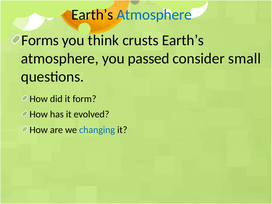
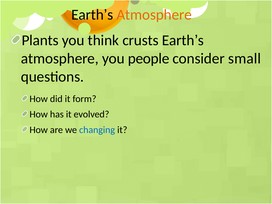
Atmosphere at (154, 15) colour: blue -> orange
Forms: Forms -> Plants
passed: passed -> people
